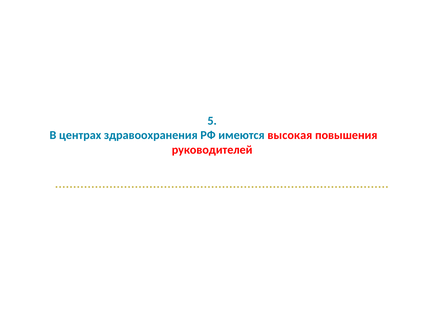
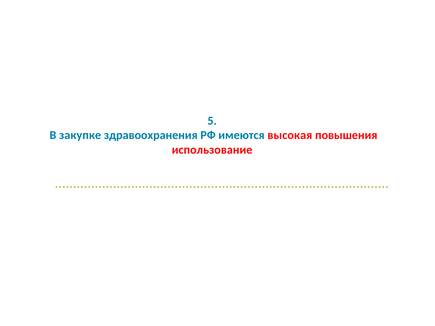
центрах: центрах -> закупке
руководителей: руководителей -> использование
